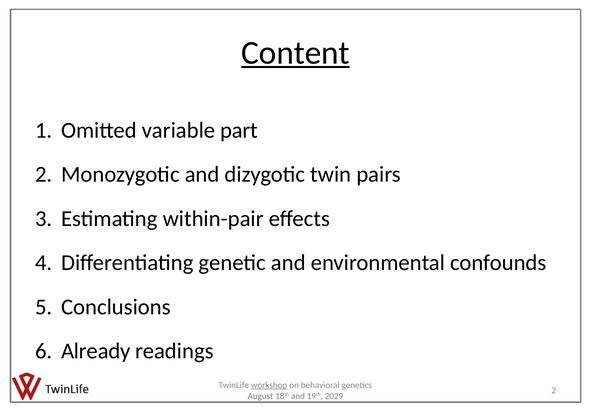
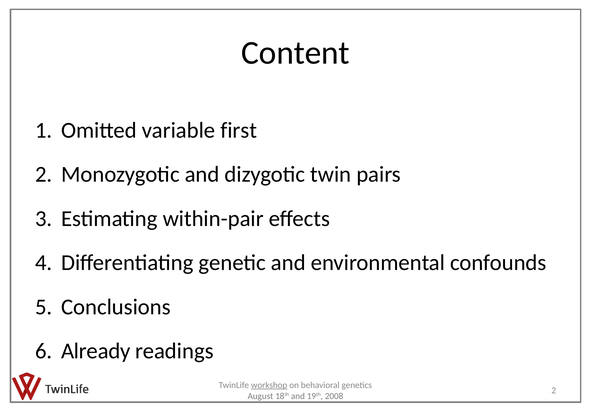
Content underline: present -> none
part: part -> first
2029: 2029 -> 2008
